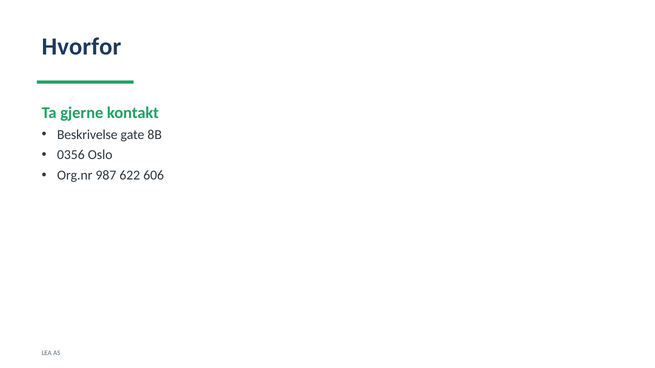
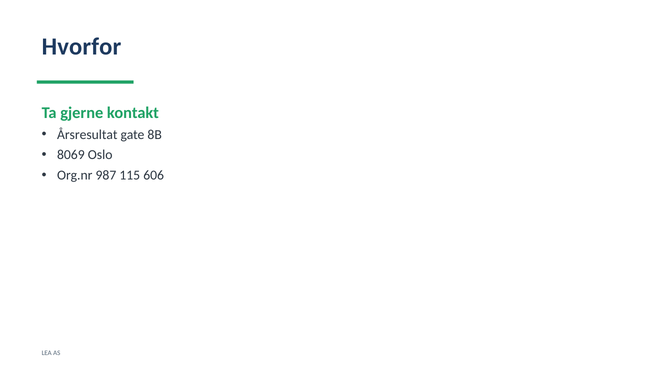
Beskrivelse: Beskrivelse -> Årsresultat
0356: 0356 -> 8069
622: 622 -> 115
